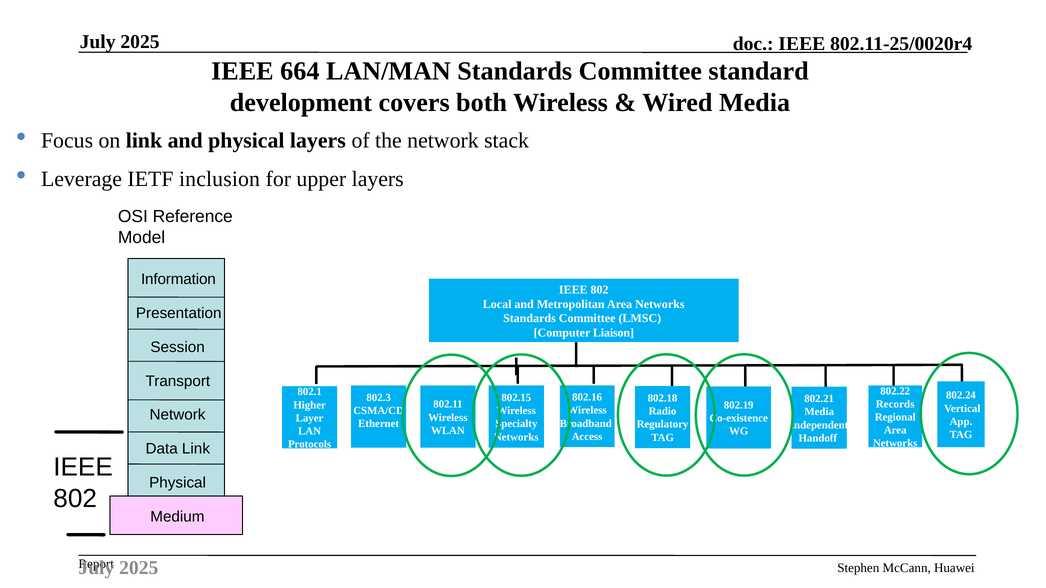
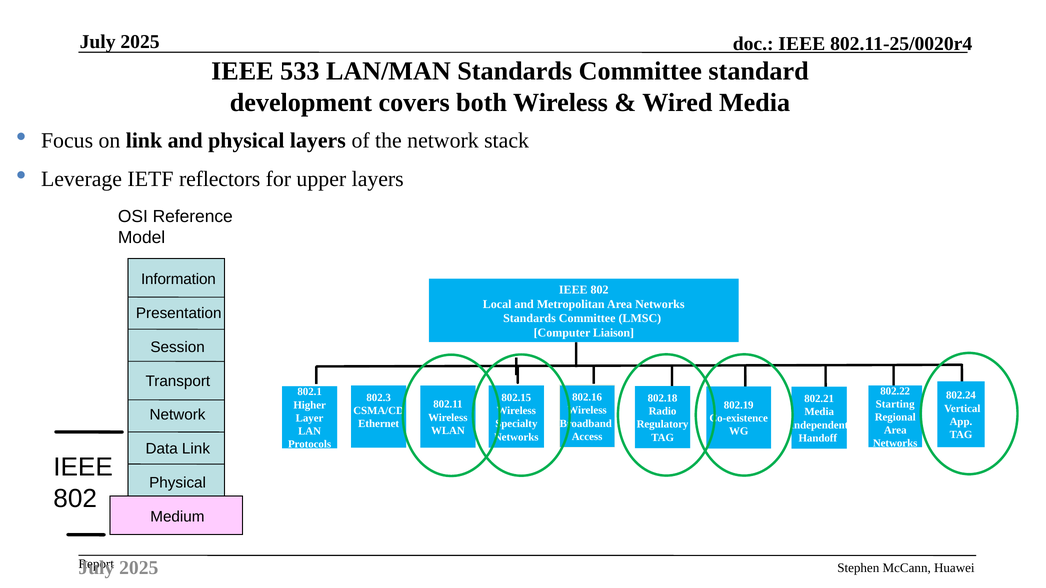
664: 664 -> 533
inclusion: inclusion -> reflectors
Records: Records -> Starting
